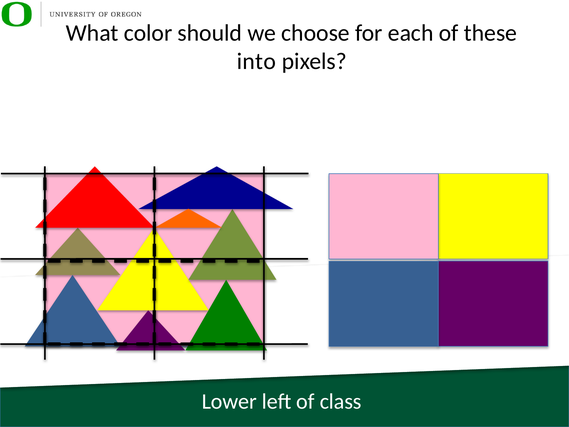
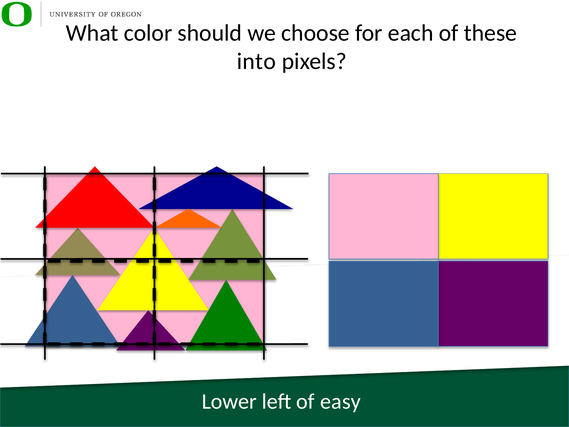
class: class -> easy
